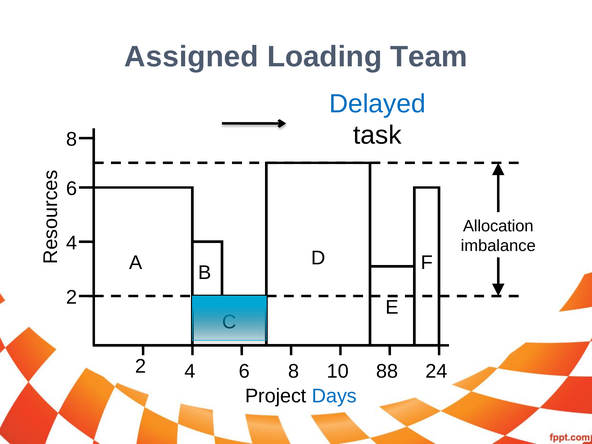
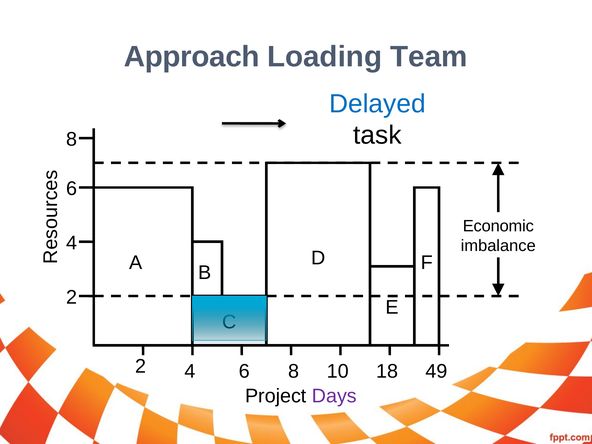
Assigned: Assigned -> Approach
Allocation: Allocation -> Economic
88: 88 -> 18
24: 24 -> 49
Days colour: blue -> purple
